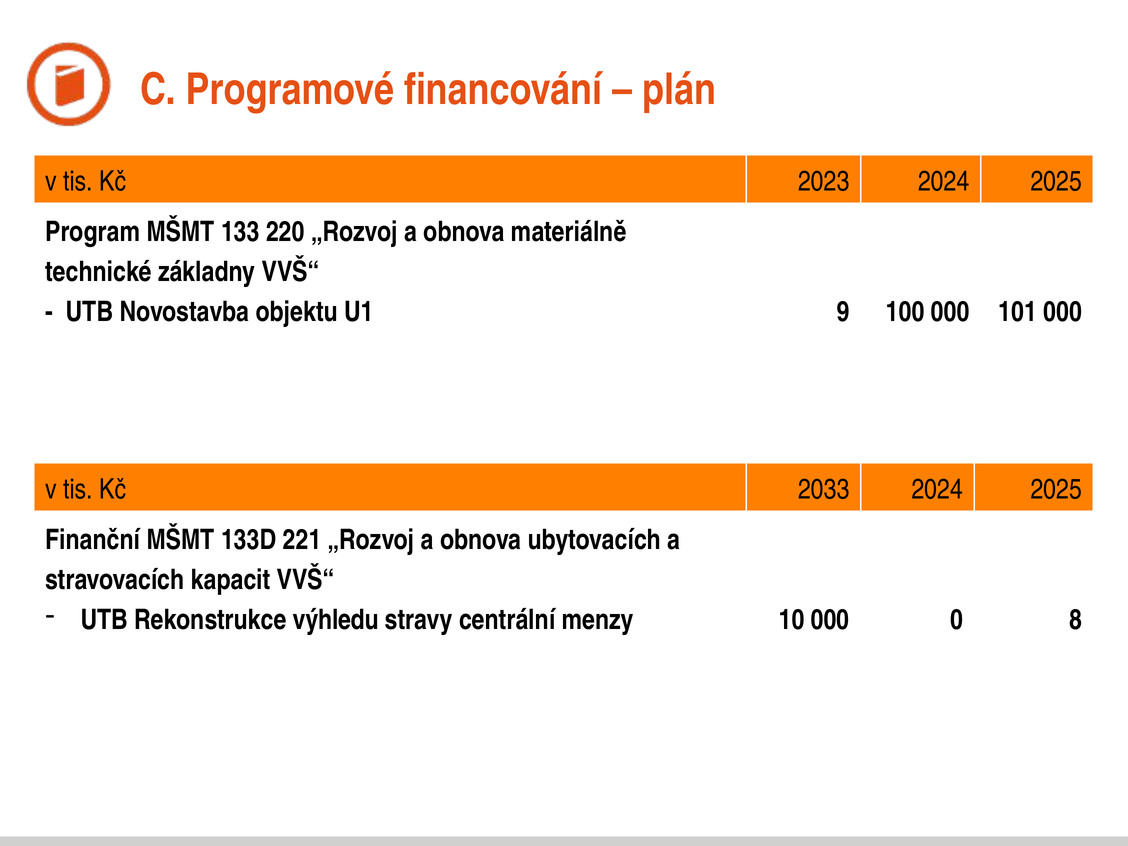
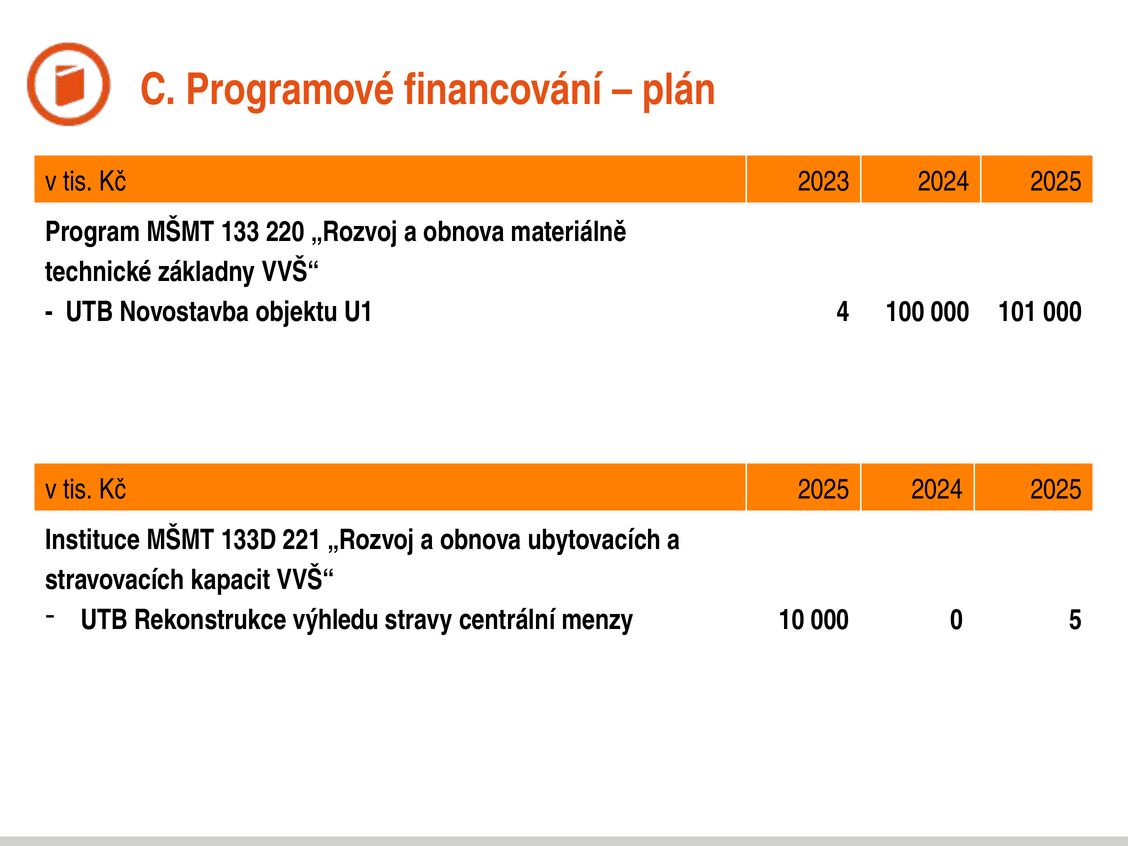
9: 9 -> 4
Kč 2033: 2033 -> 2025
Finanční: Finanční -> Instituce
8: 8 -> 5
